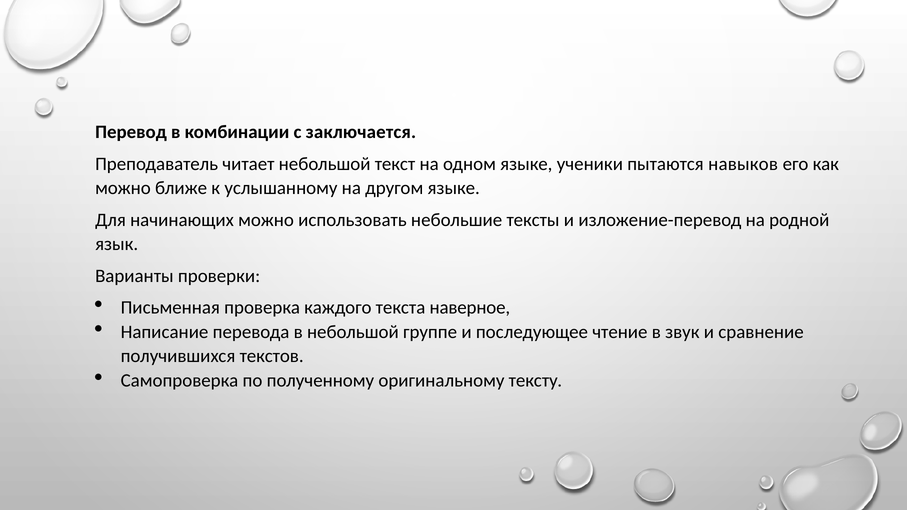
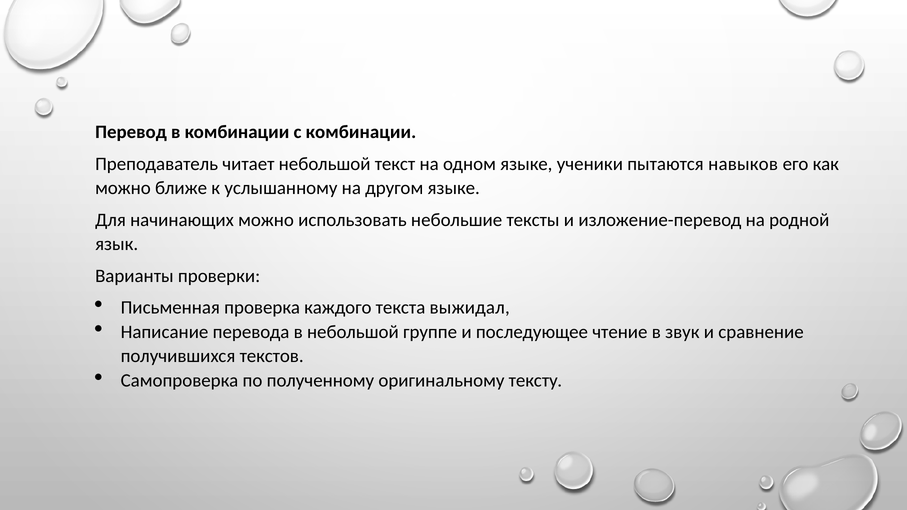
с заключается: заключается -> комбинации
наверное: наверное -> выжидал
